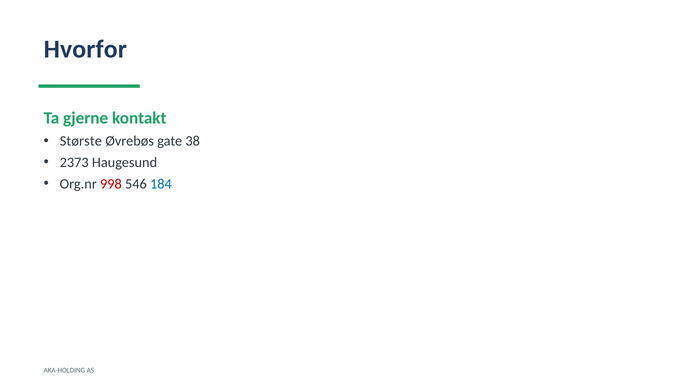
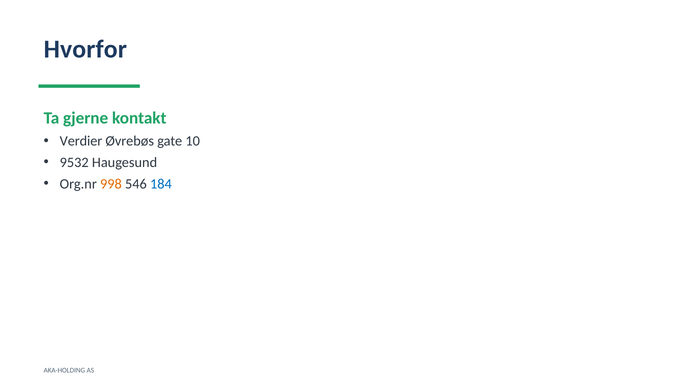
Største: Største -> Verdier
38: 38 -> 10
2373: 2373 -> 9532
998 colour: red -> orange
